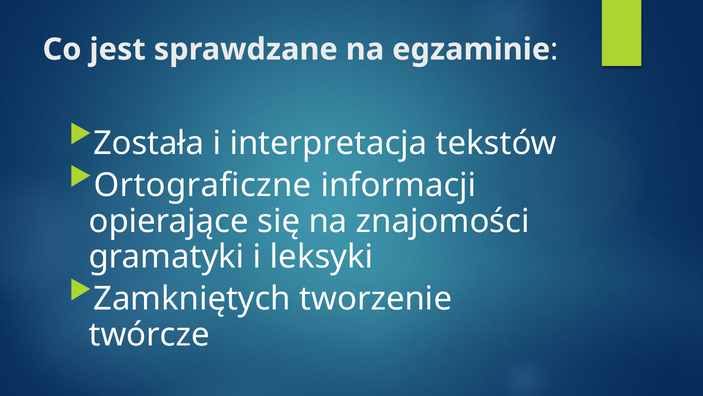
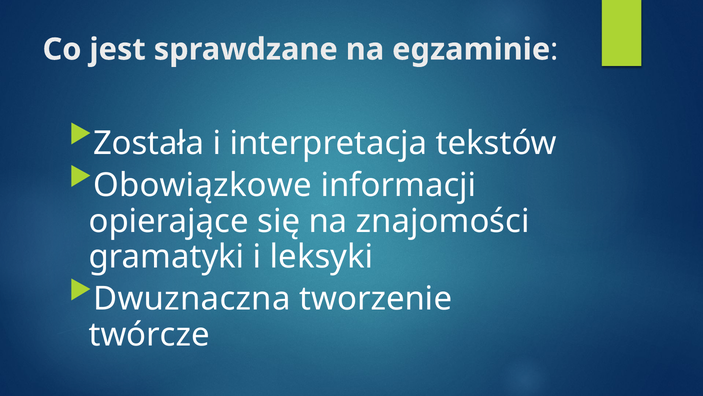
Ortograficzne: Ortograficzne -> Obowiązkowe
Zamkniętych: Zamkniętych -> Dwuznaczna
